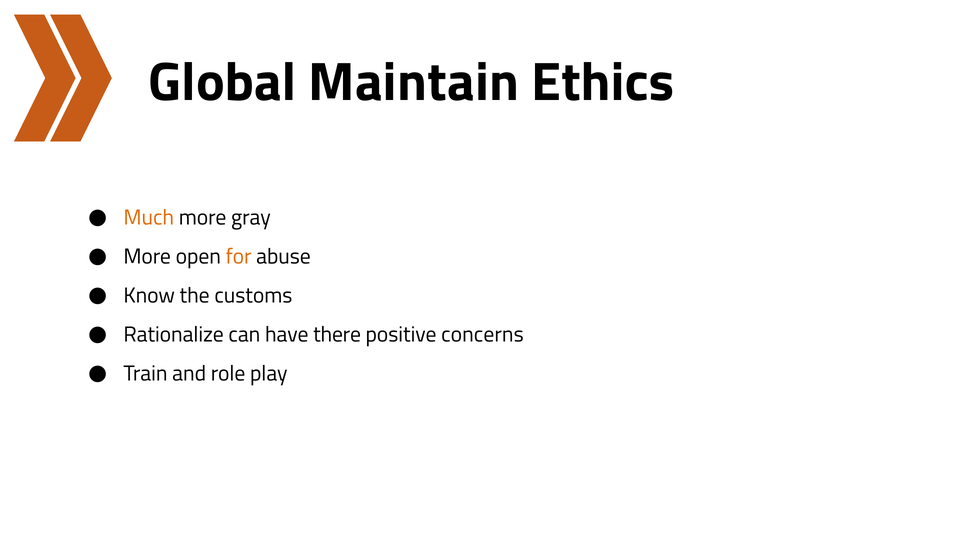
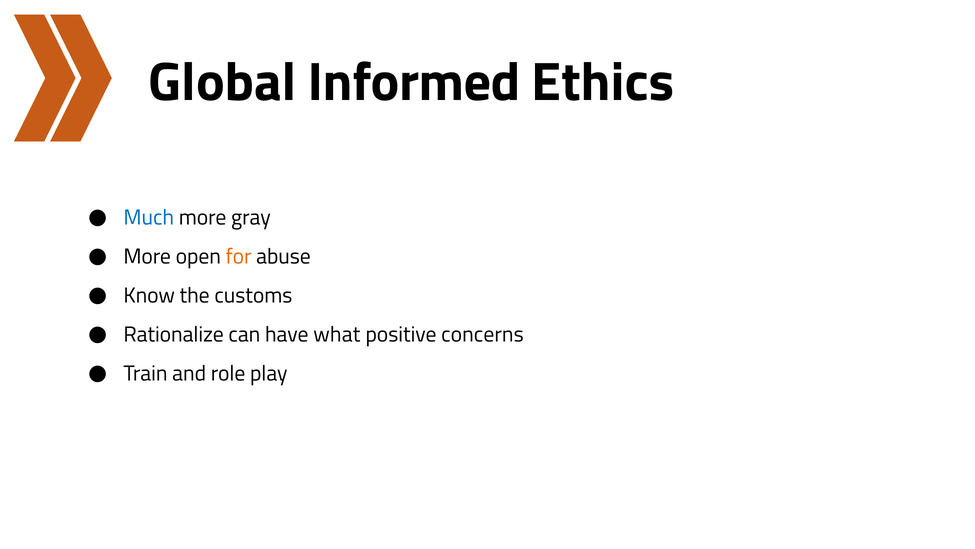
Maintain: Maintain -> Informed
Much colour: orange -> blue
there: there -> what
